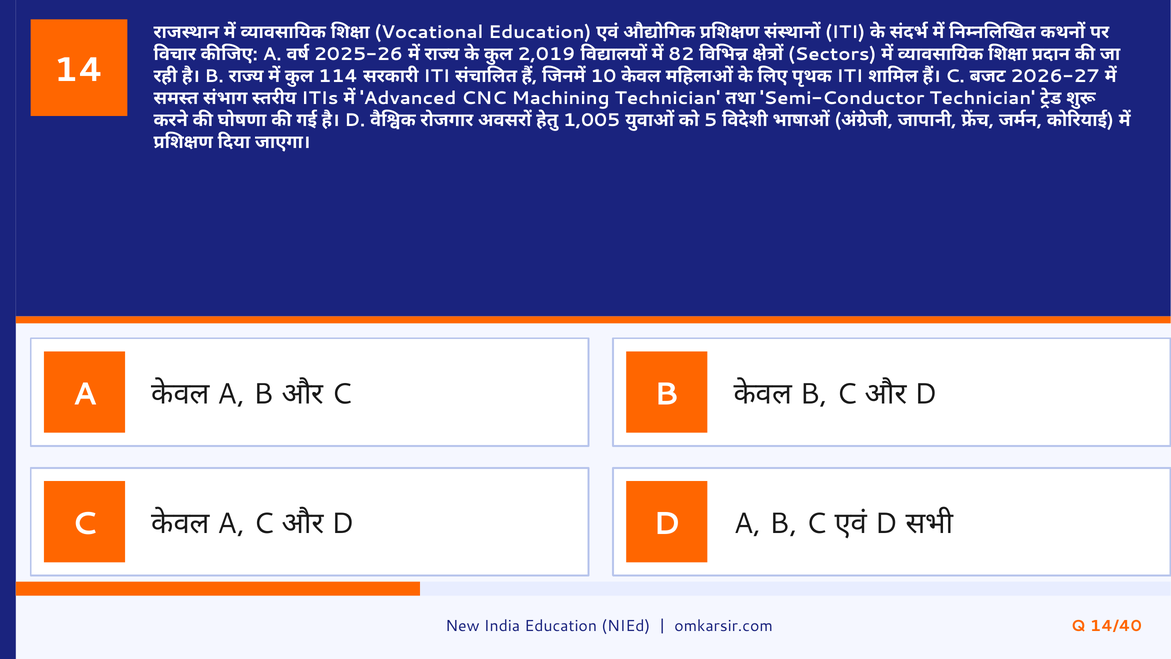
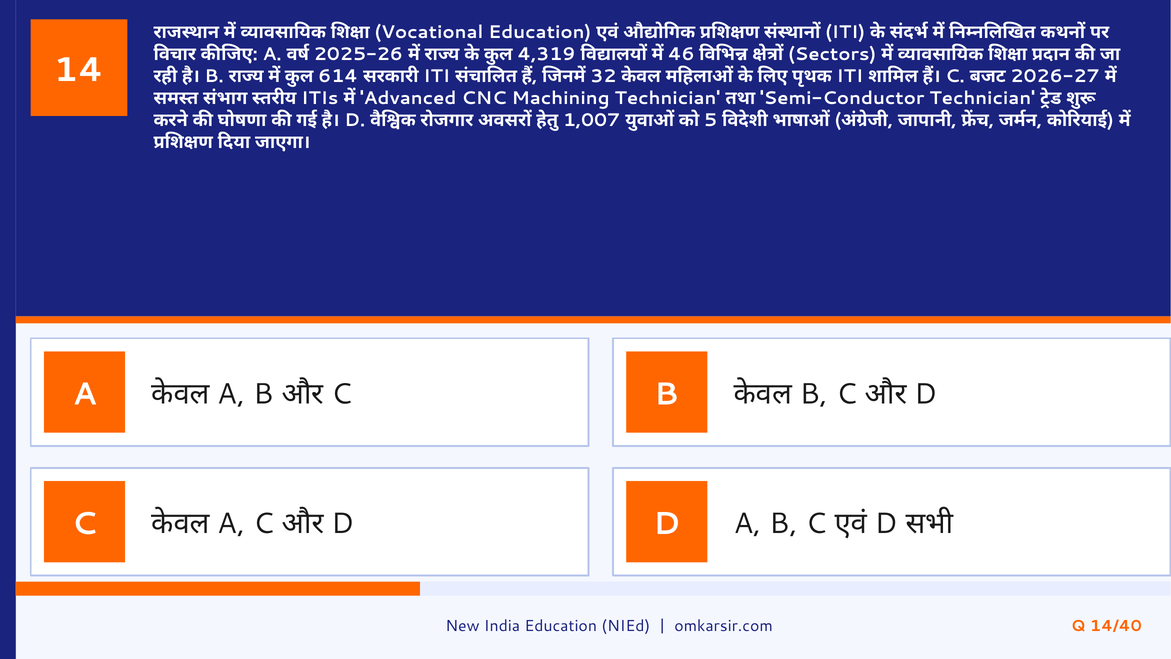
2,019: 2,019 -> 4,319
82: 82 -> 46
114: 114 -> 614
10: 10 -> 32
1,005: 1,005 -> 1,007
